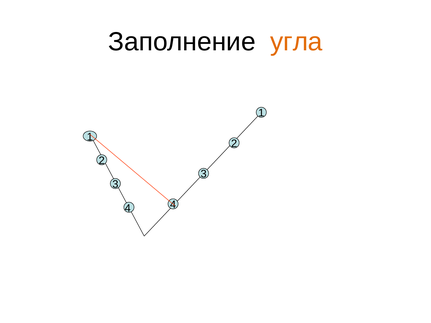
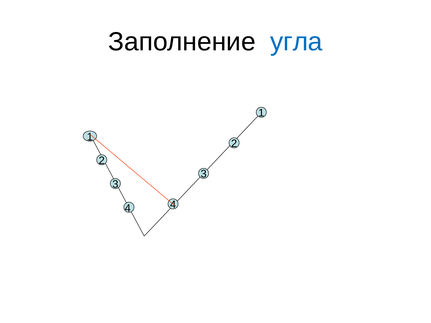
угла colour: orange -> blue
